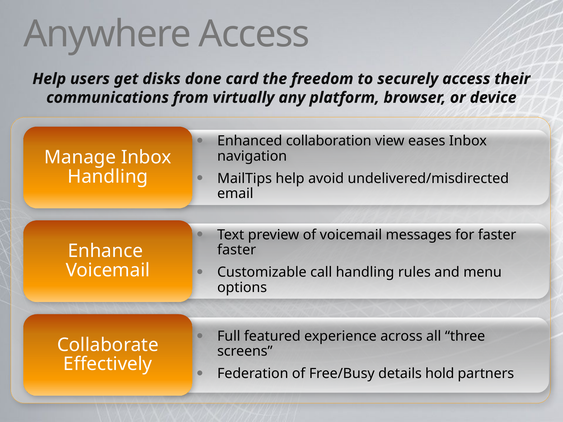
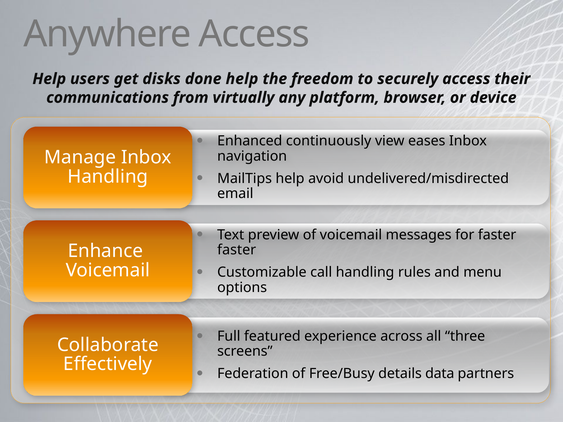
done card: card -> help
collaboration: collaboration -> continuously
hold: hold -> data
